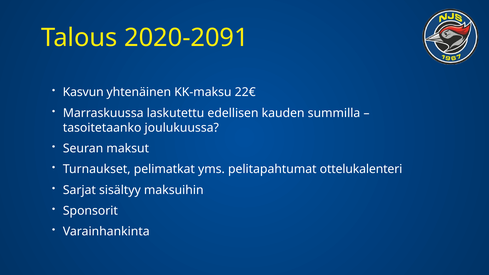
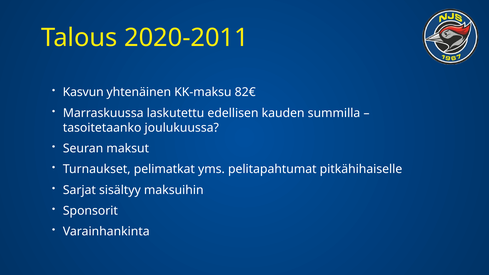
2020-2091: 2020-2091 -> 2020-2011
22€: 22€ -> 82€
ottelukalenteri: ottelukalenteri -> pitkähihaiselle
